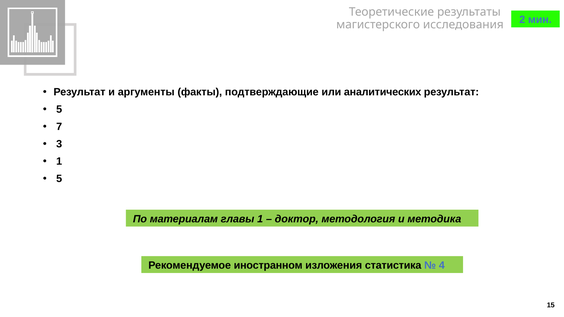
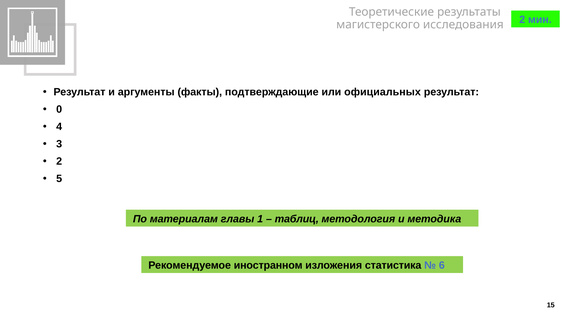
аналитических: аналитических -> официальных
5 at (59, 110): 5 -> 0
7: 7 -> 4
1 at (59, 161): 1 -> 2
доктор: доктор -> таблиц
4: 4 -> 6
